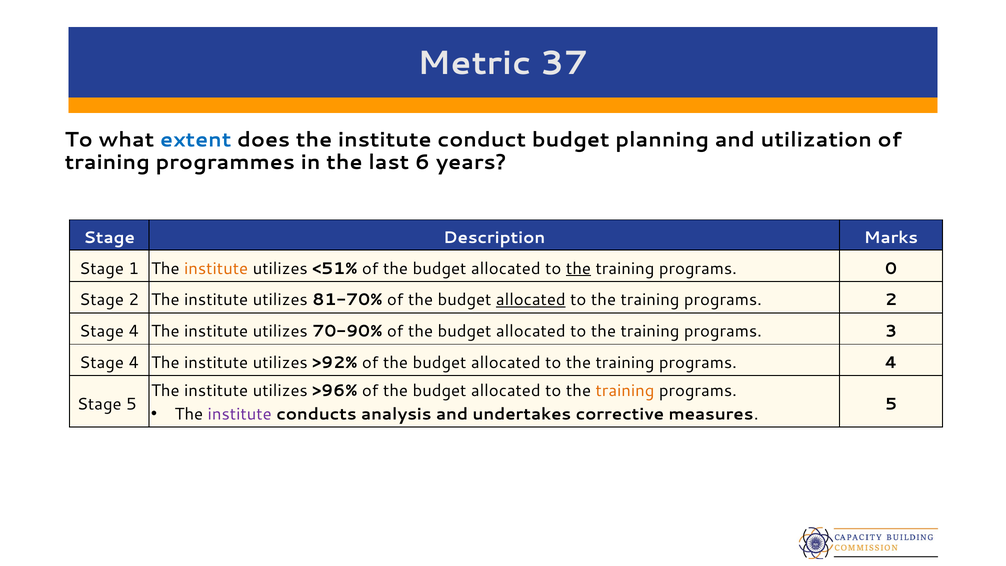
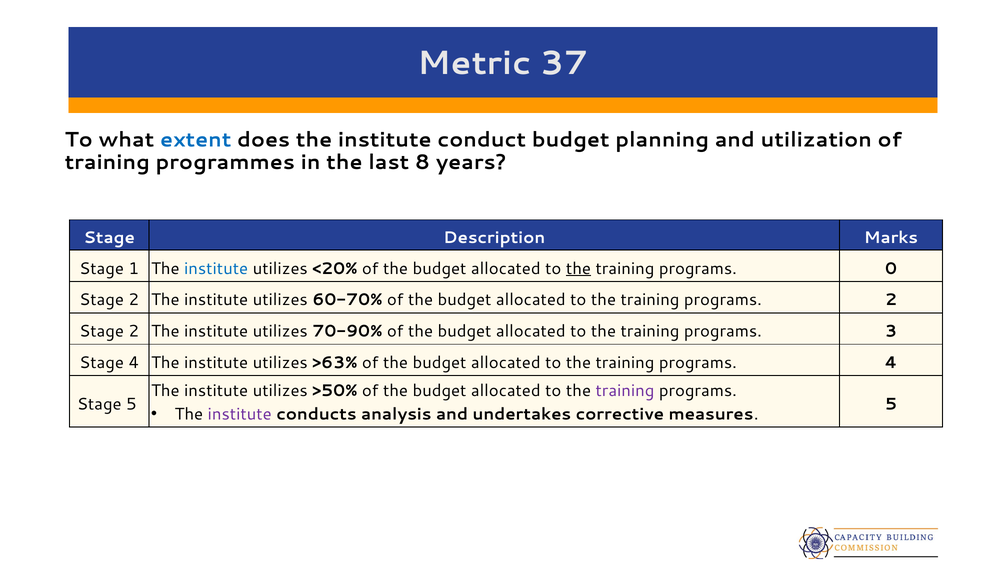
6: 6 -> 8
institute at (216, 268) colour: orange -> blue
<51%: <51% -> <20%
81-70%: 81-70% -> 60-70%
allocated at (531, 300) underline: present -> none
4 at (134, 331): 4 -> 2
>92%: >92% -> >63%
>96%: >96% -> >50%
training at (625, 390) colour: orange -> purple
